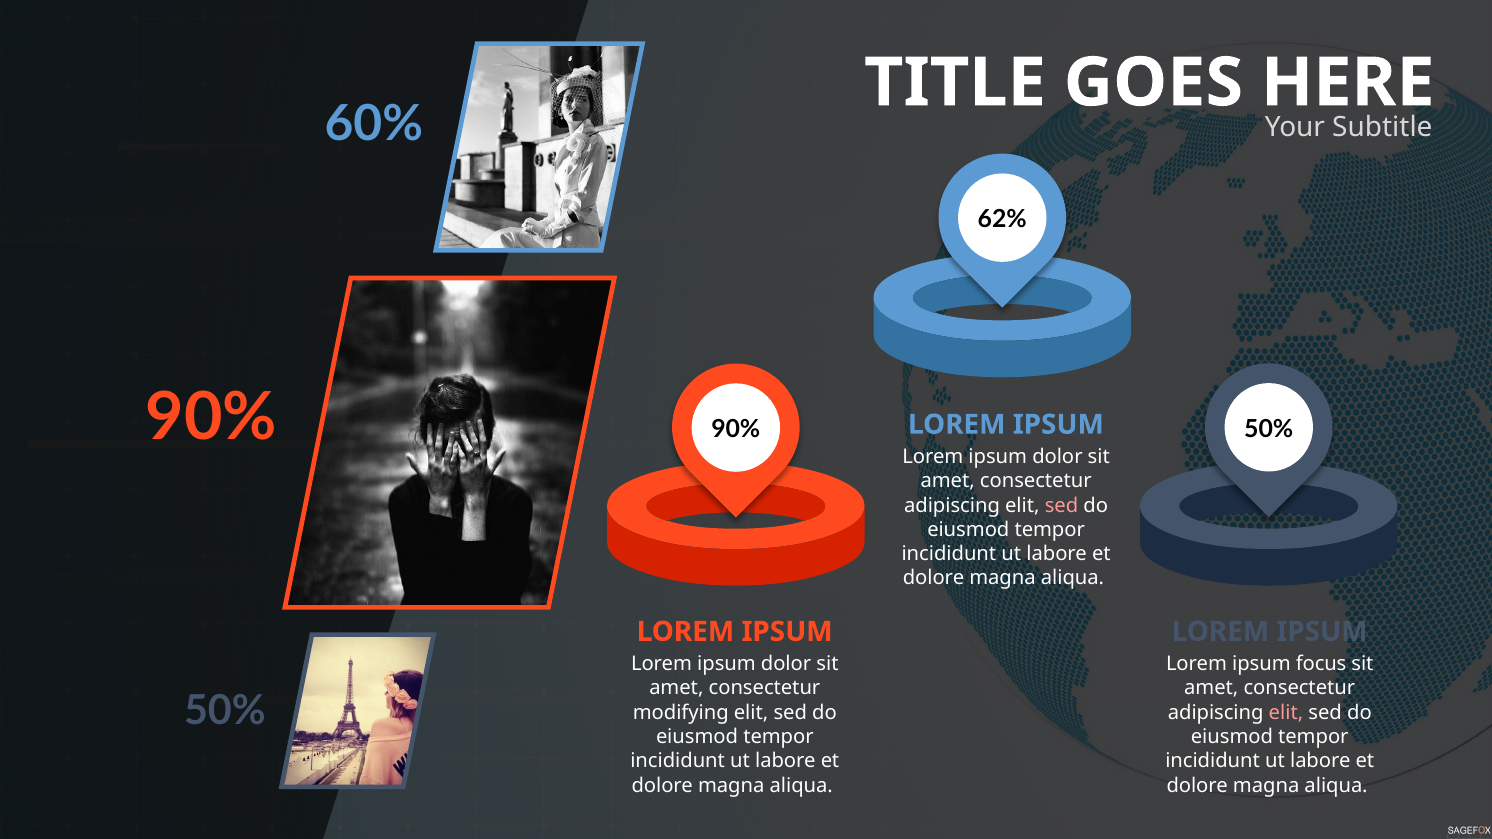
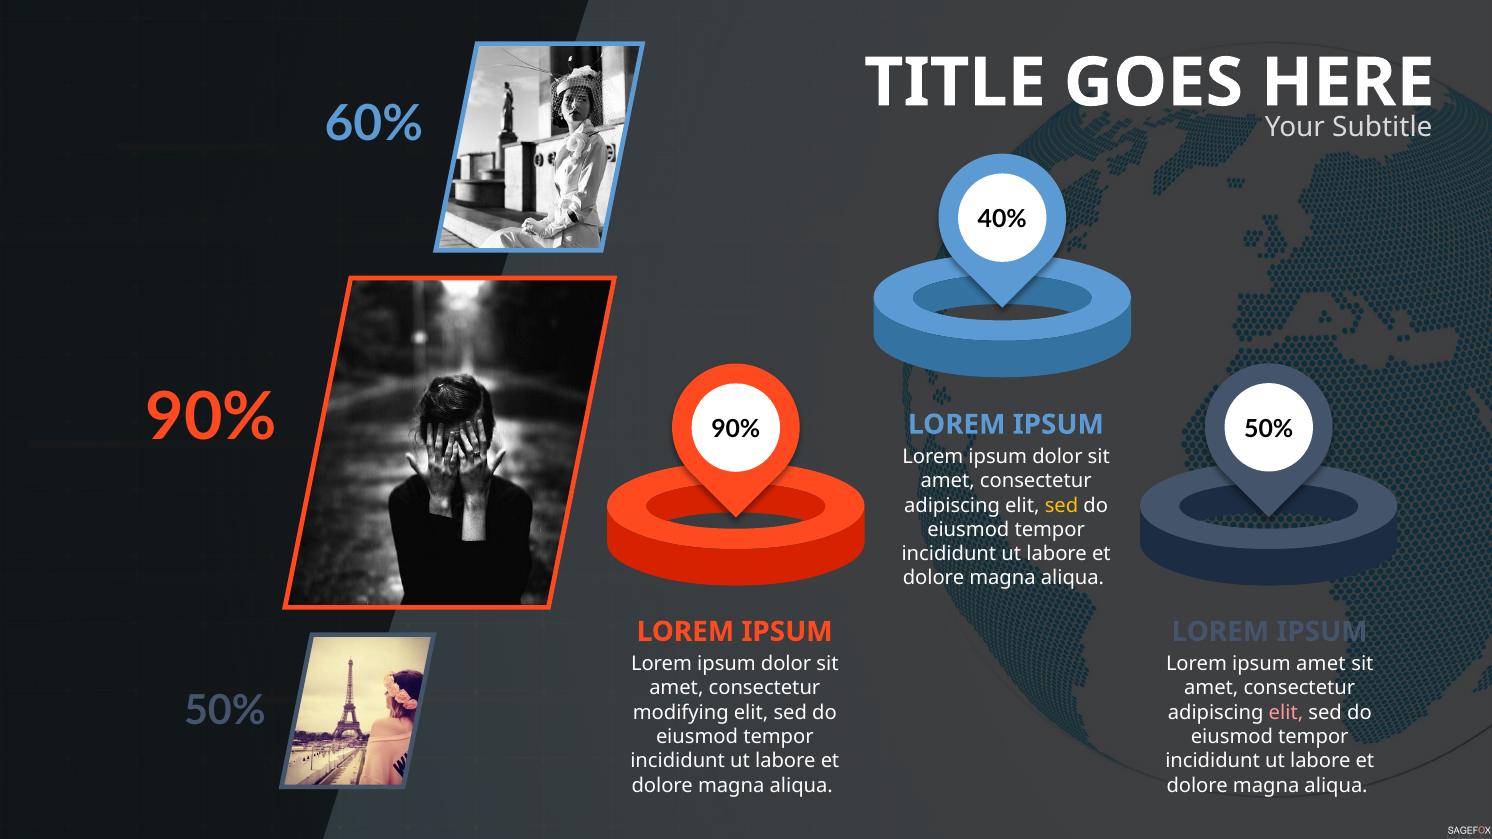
62%: 62% -> 40%
sed at (1062, 506) colour: pink -> yellow
ipsum focus: focus -> amet
